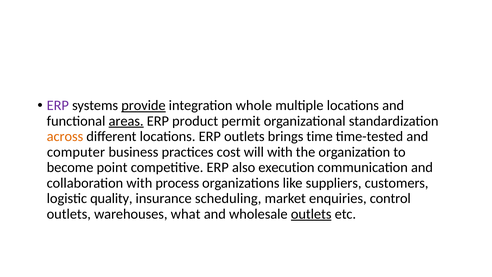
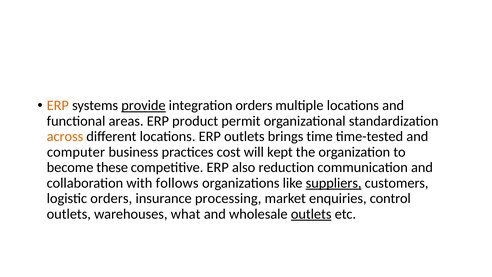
ERP at (58, 105) colour: purple -> orange
integration whole: whole -> orders
areas underline: present -> none
will with: with -> kept
point: point -> these
execution: execution -> reduction
process: process -> follows
suppliers underline: none -> present
logistic quality: quality -> orders
scheduling: scheduling -> processing
